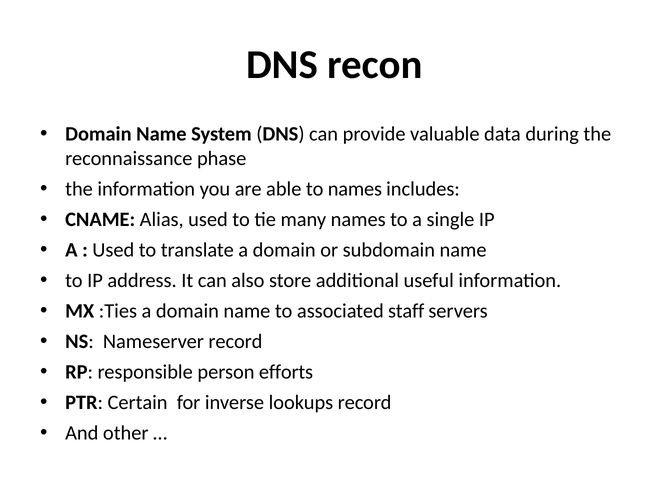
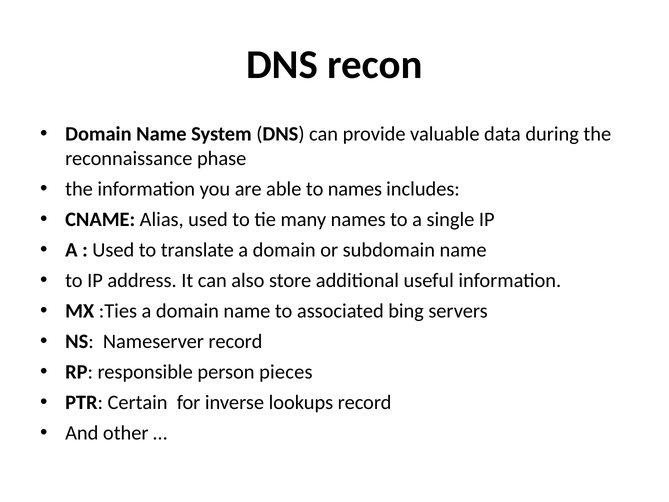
staff: staff -> bing
efforts: efforts -> pieces
